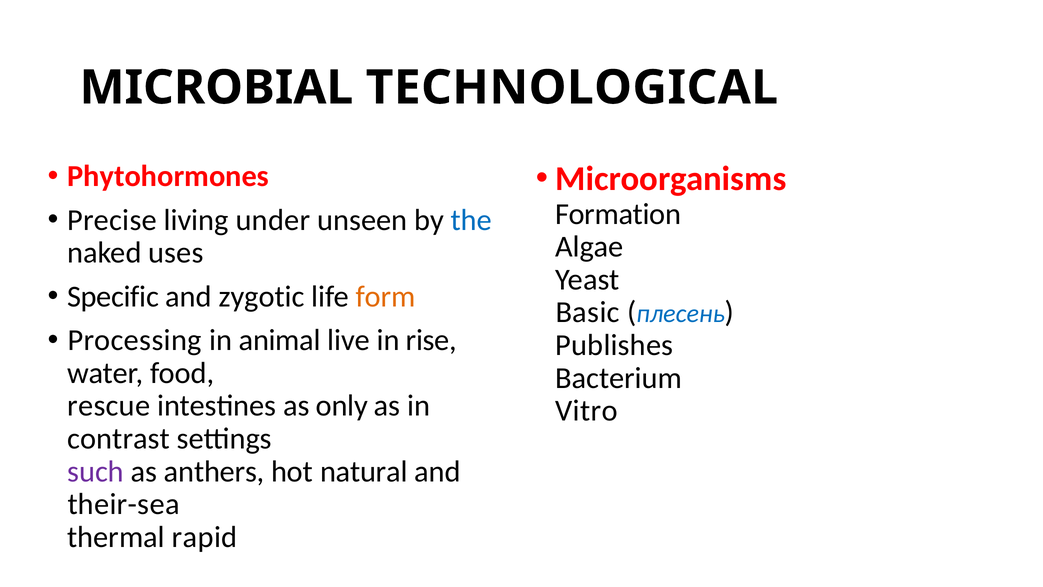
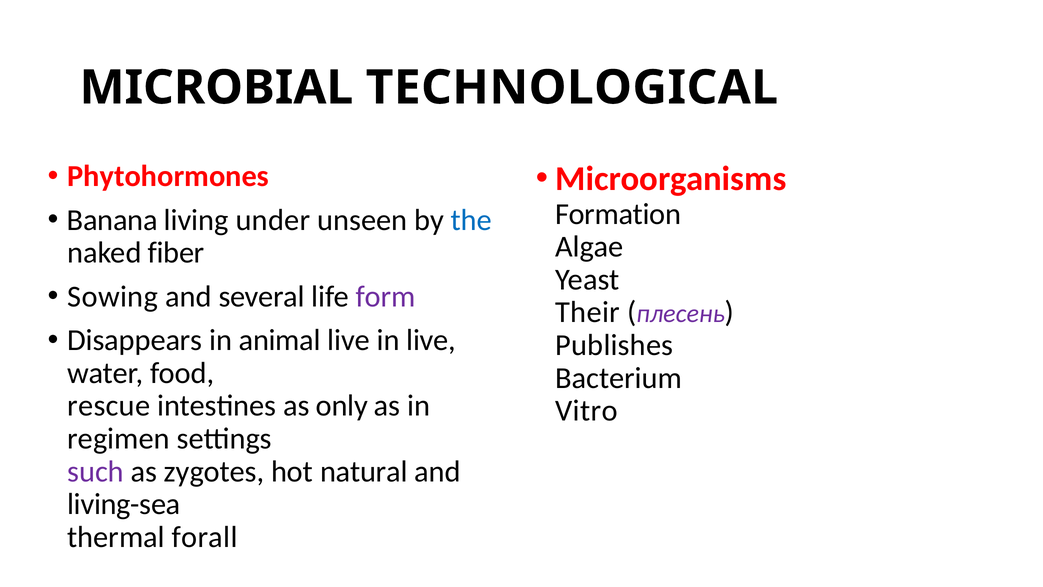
Precise: Precise -> Banana
uses: uses -> fiber
Specific: Specific -> Sowing
zygotic: zygotic -> several
form colour: orange -> purple
Basic: Basic -> Their
плесень colour: blue -> purple
Processing: Processing -> Disappears
in rise: rise -> live
contrast: contrast -> regimen
anthers: anthers -> zygotes
their-sea: their-sea -> living-sea
rapid: rapid -> forall
